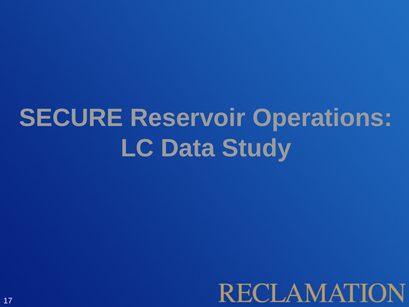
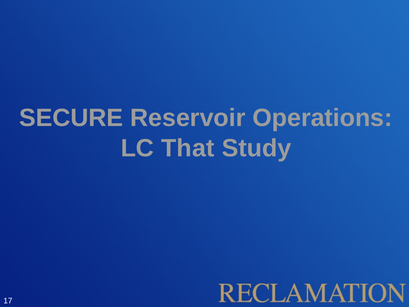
Data: Data -> That
